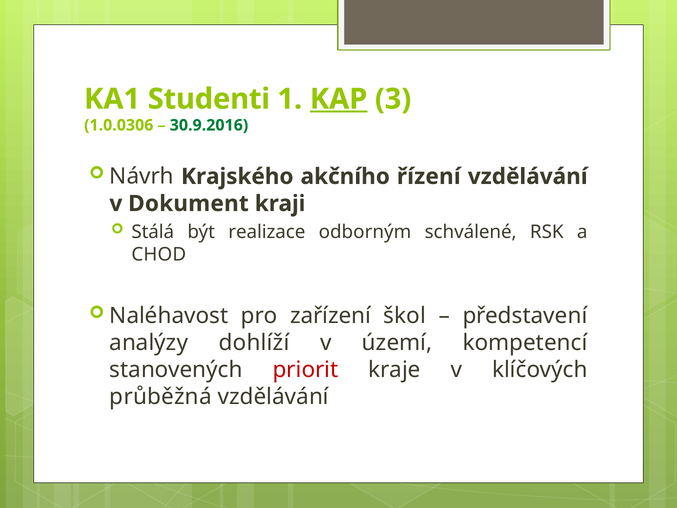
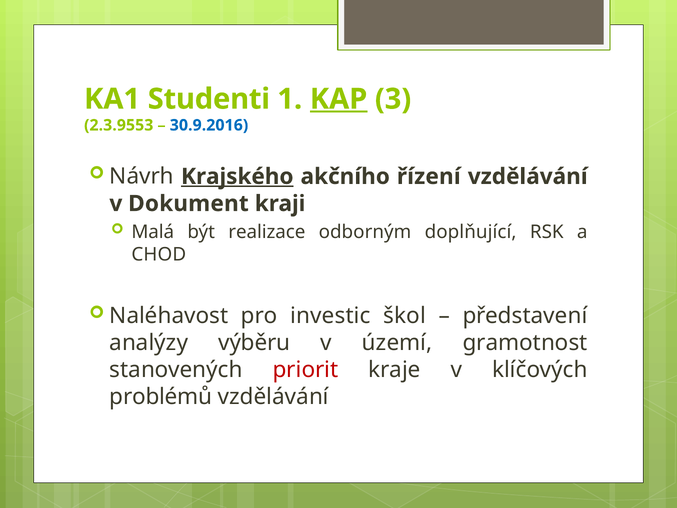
1.0.0306: 1.0.0306 -> 2.3.9553
30.9.2016 colour: green -> blue
Krajského underline: none -> present
Stálá: Stálá -> Malá
schválené: schválené -> doplňující
zařízení: zařízení -> investic
dohlíží: dohlíží -> výběru
kompetencí: kompetencí -> gramotnost
průběžná: průběžná -> problémů
